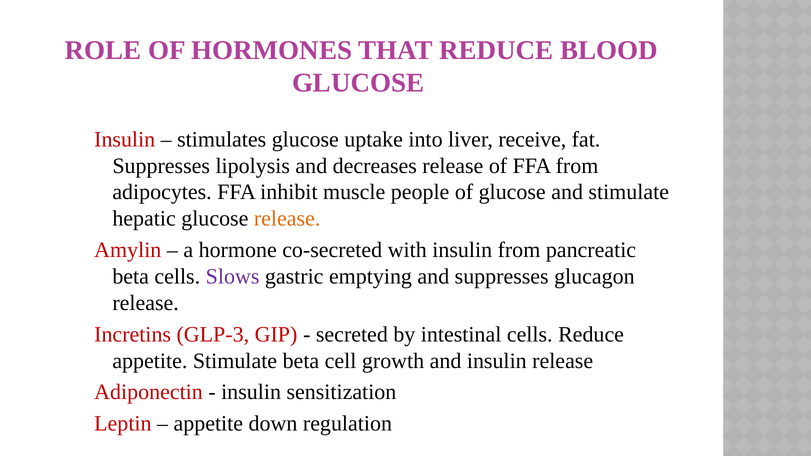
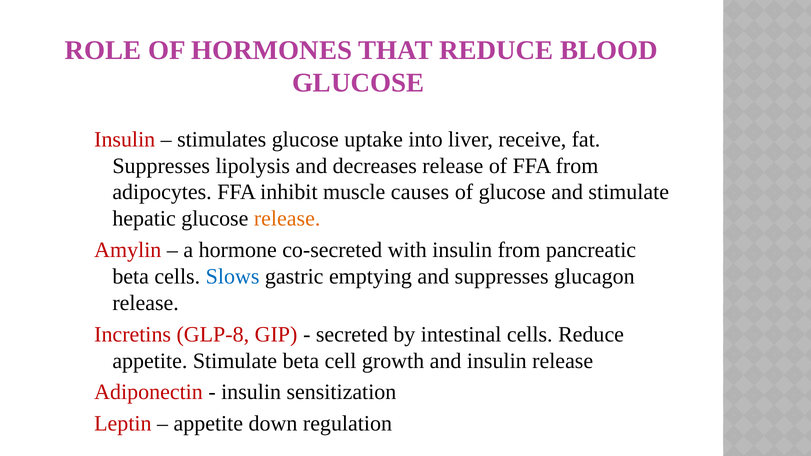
people: people -> causes
Slows colour: purple -> blue
GLP-3: GLP-3 -> GLP-8
